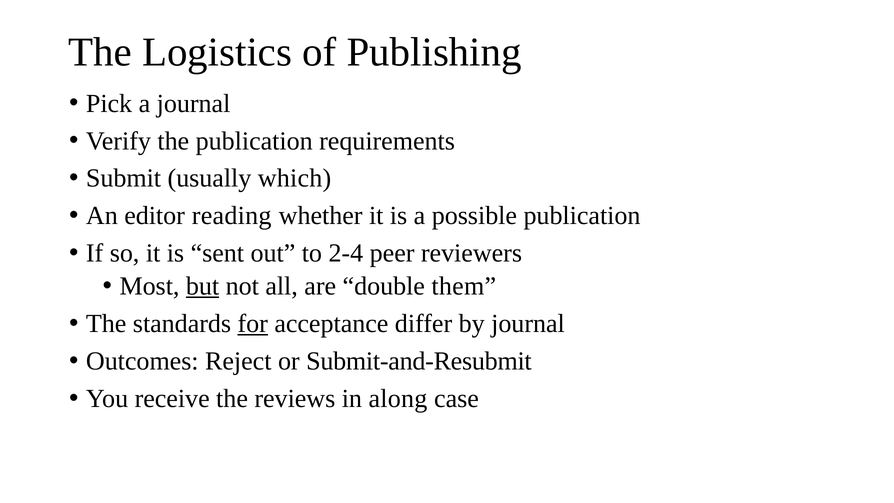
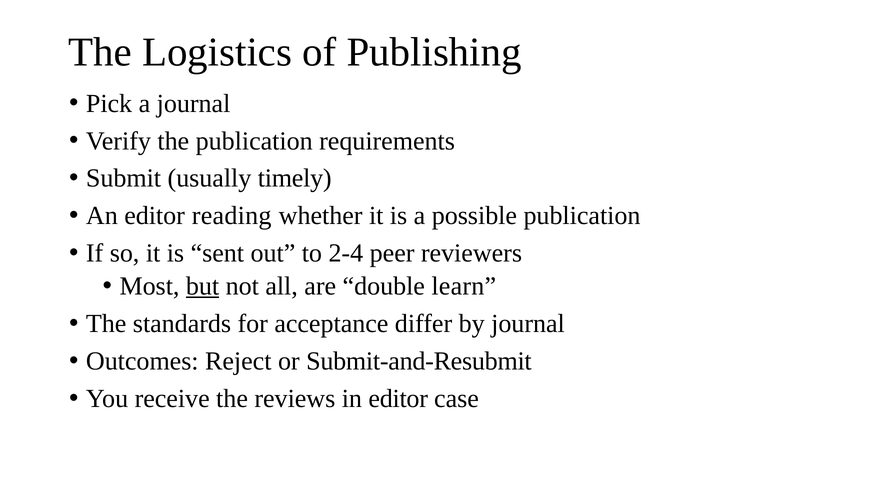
which: which -> timely
them: them -> learn
for underline: present -> none
in along: along -> editor
